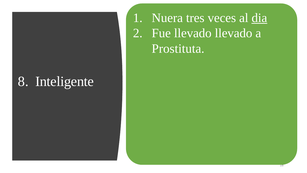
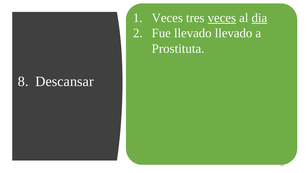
Nuera at (167, 18): Nuera -> Veces
veces at (222, 18) underline: none -> present
Inteligente: Inteligente -> Descansar
